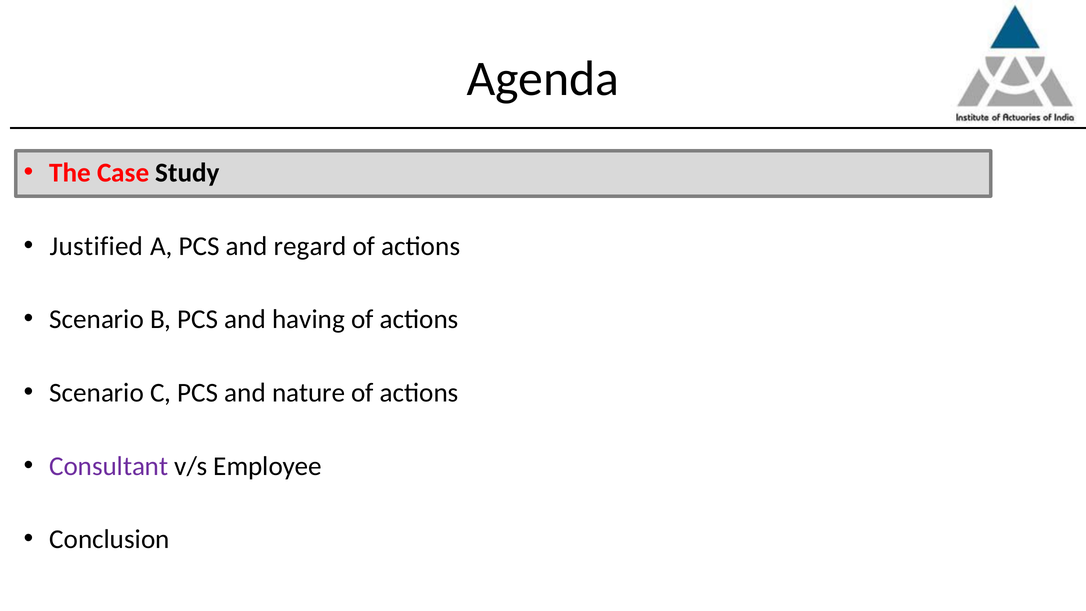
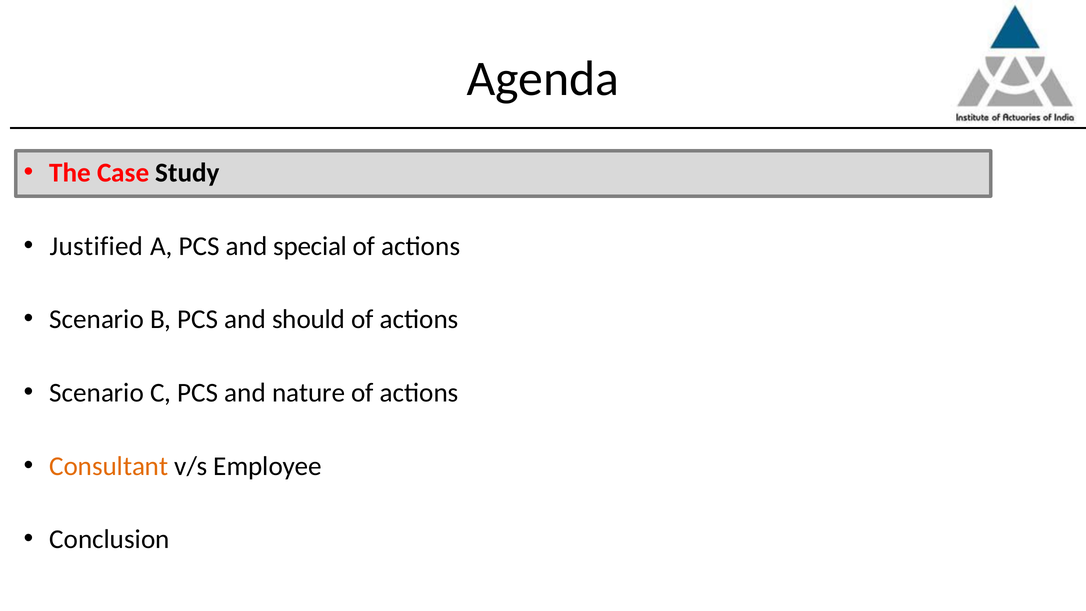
regard: regard -> special
having: having -> should
Consultant colour: purple -> orange
